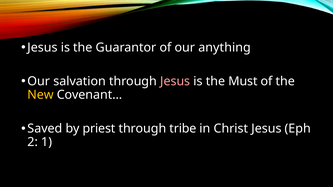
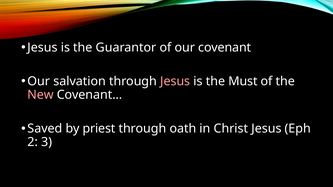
anything: anything -> covenant
New colour: yellow -> pink
tribe: tribe -> oath
1: 1 -> 3
